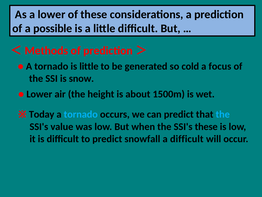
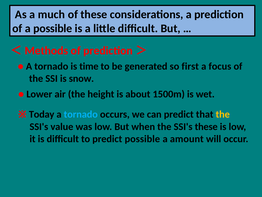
a lower: lower -> much
is little: little -> time
cold: cold -> first
the at (223, 114) colour: light blue -> yellow
predict snowfall: snowfall -> possible
a difficult: difficult -> amount
